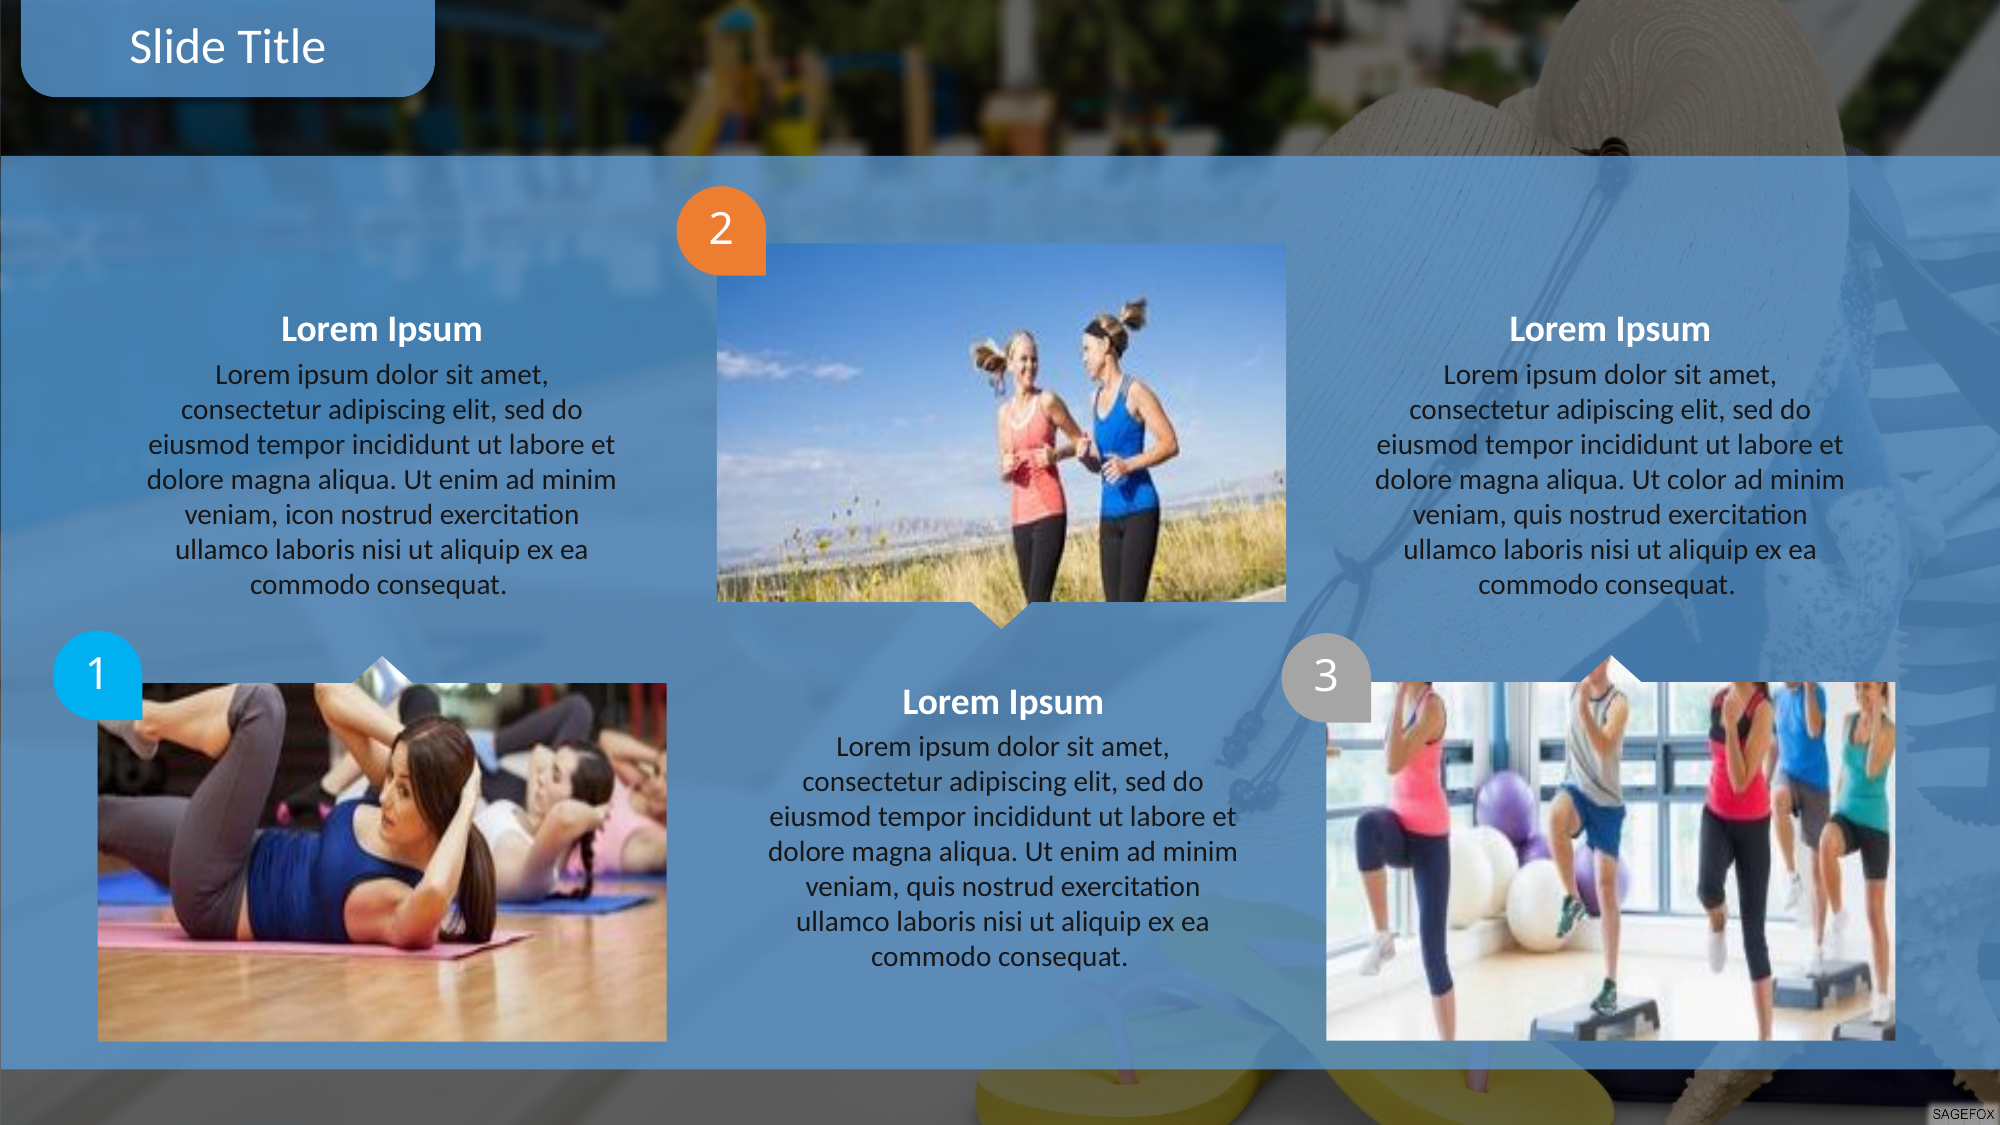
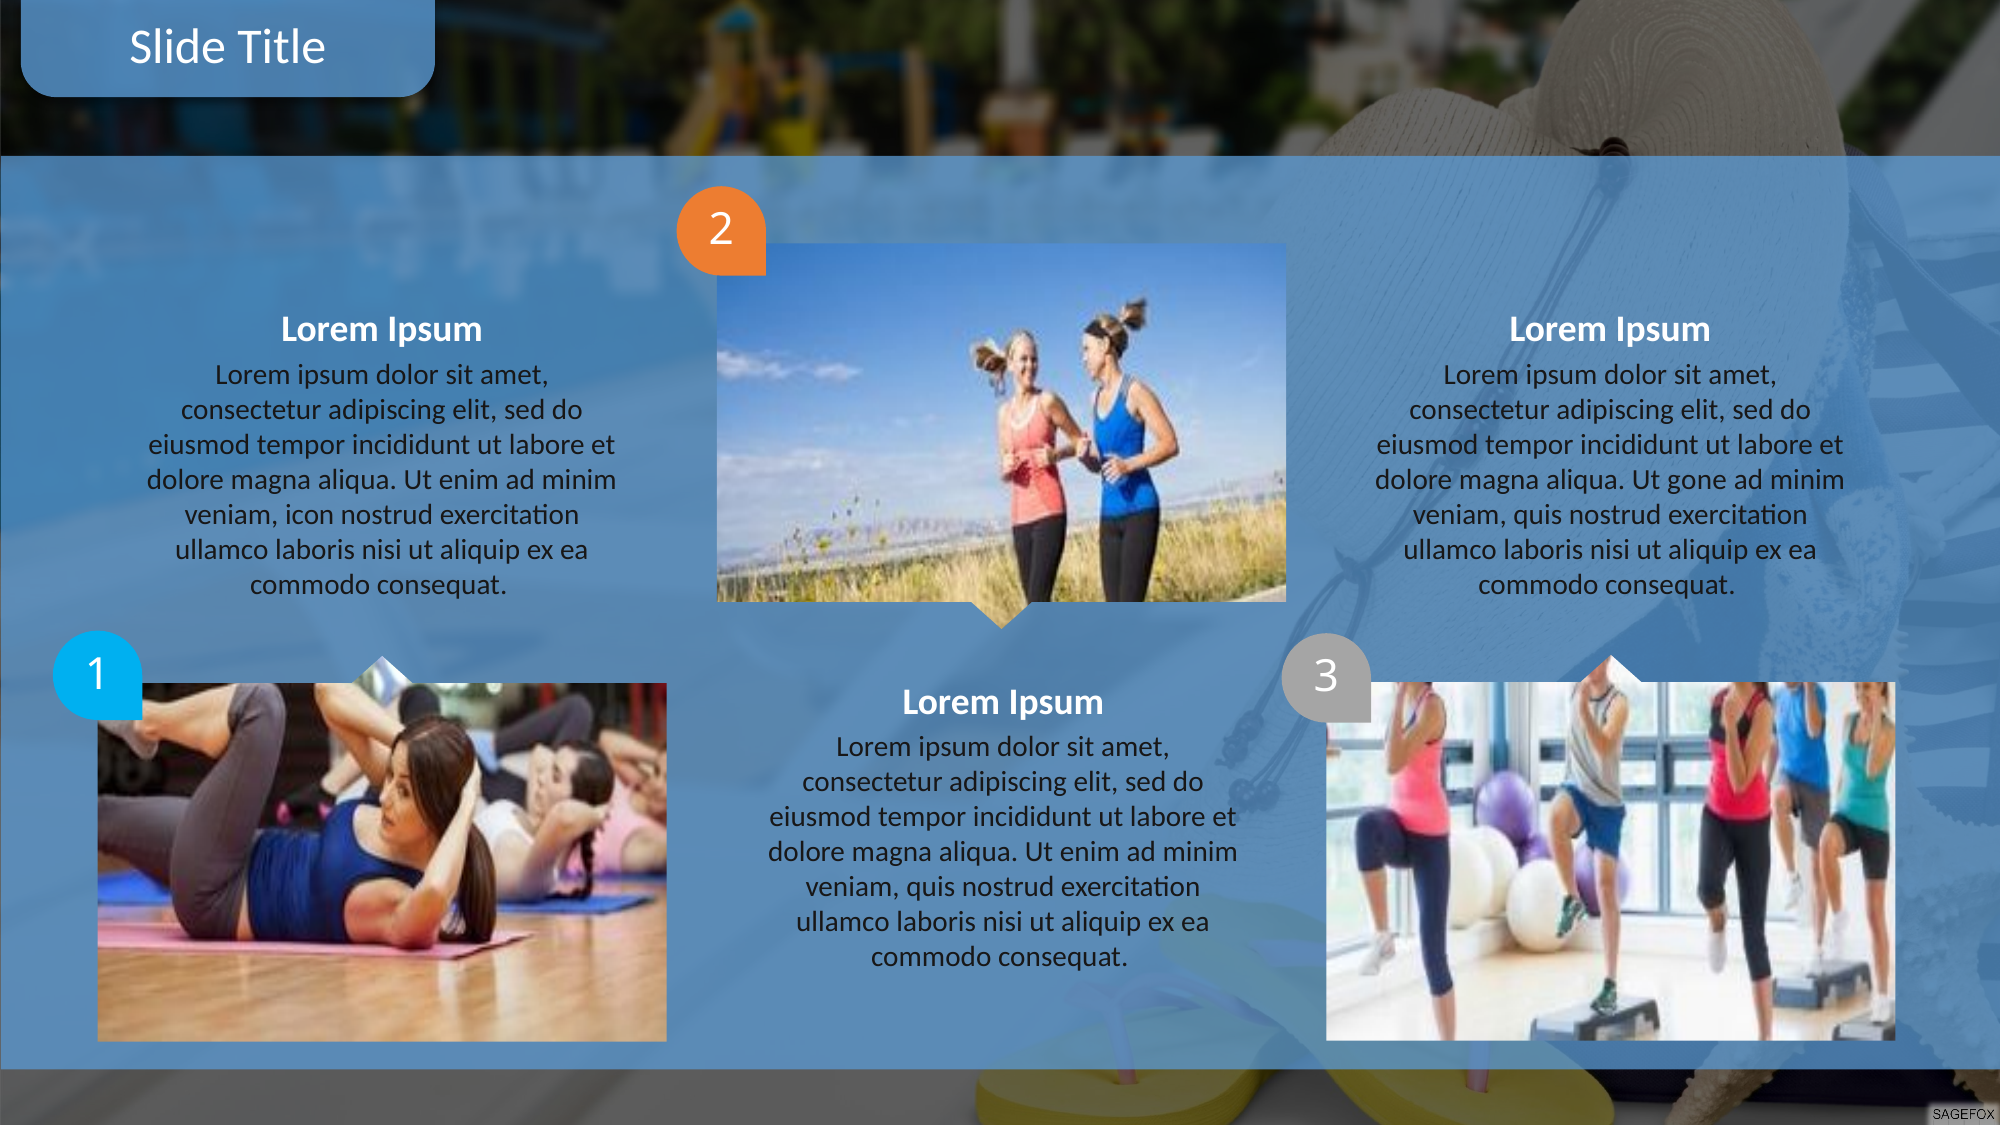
color: color -> gone
